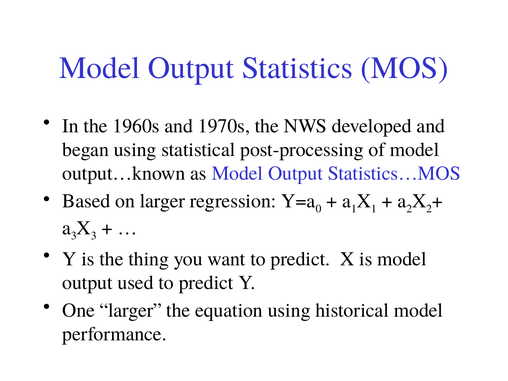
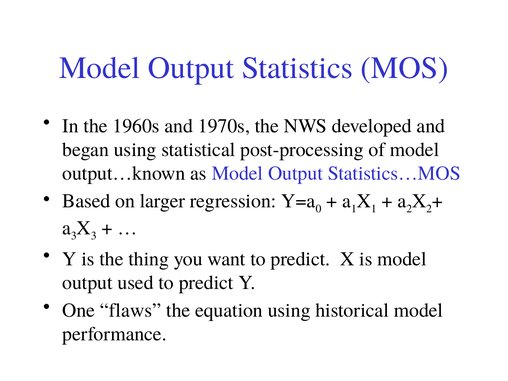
One larger: larger -> flaws
